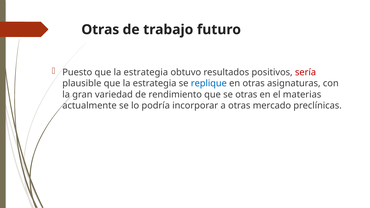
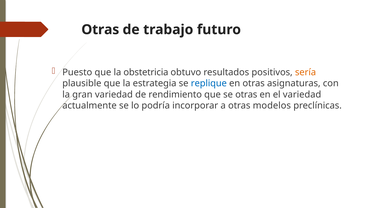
Puesto que la estrategia: estrategia -> obstetricia
sería colour: red -> orange
el materias: materias -> variedad
mercado: mercado -> modelos
